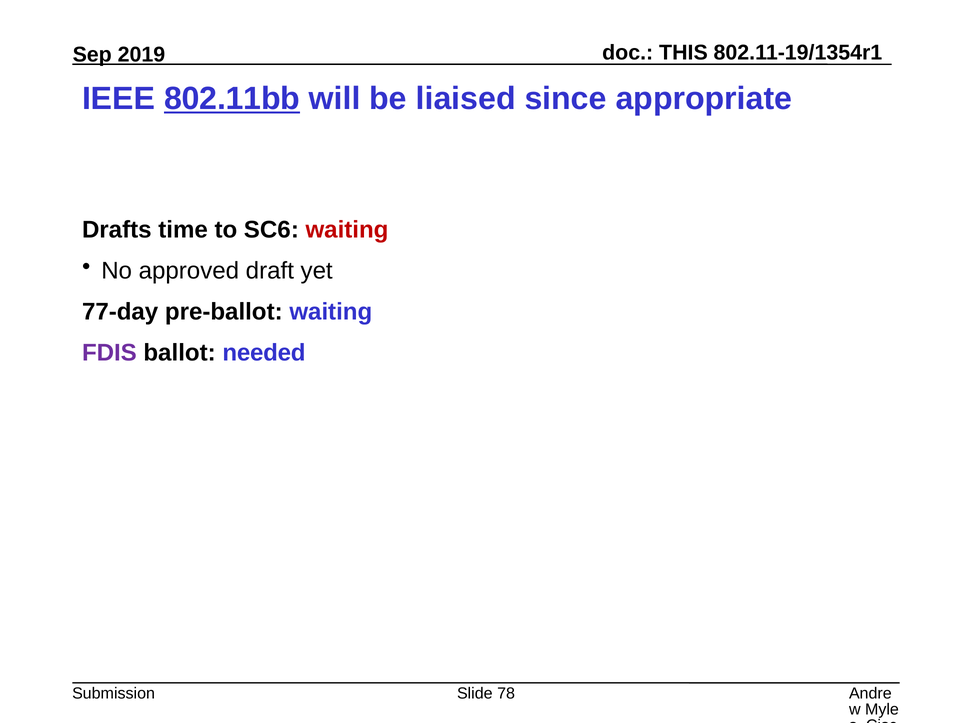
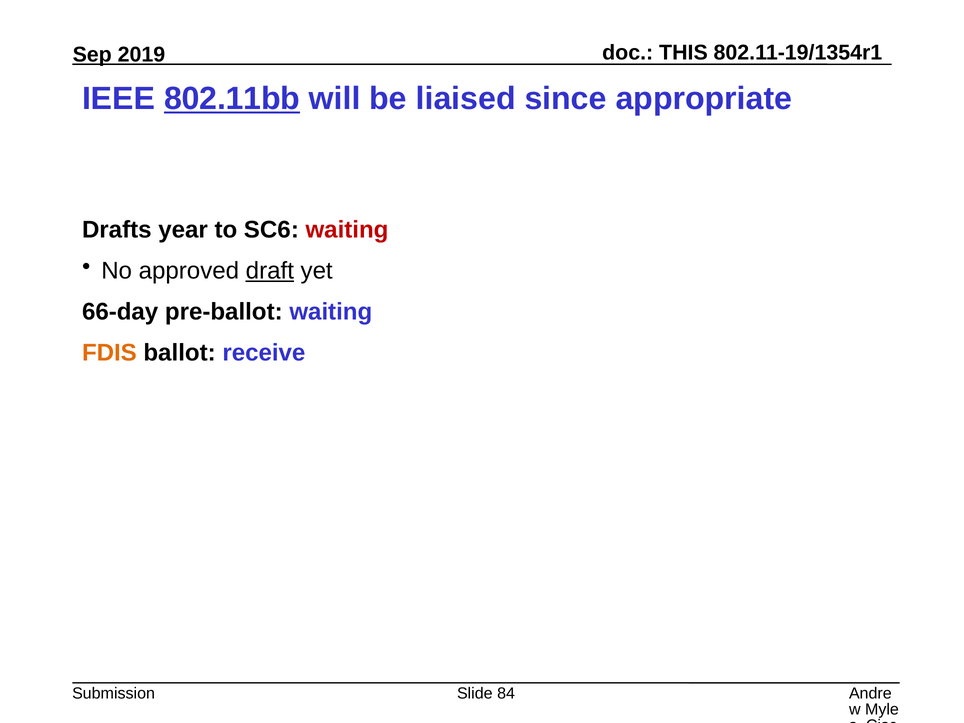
time: time -> year
draft underline: none -> present
77-day: 77-day -> 66-day
FDIS colour: purple -> orange
needed: needed -> receive
78: 78 -> 84
